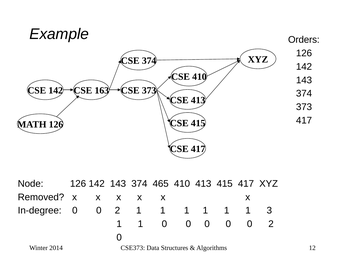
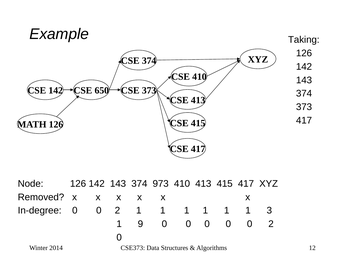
Orders: Orders -> Taking
163: 163 -> 650
465: 465 -> 973
1 at (140, 224): 1 -> 9
